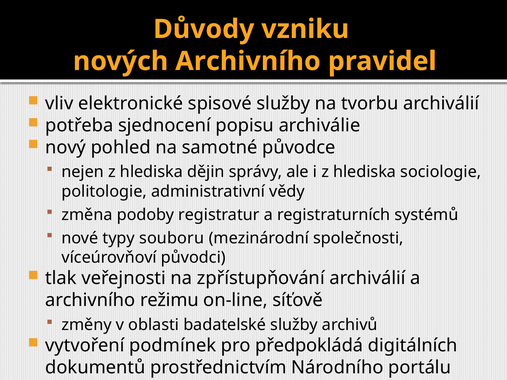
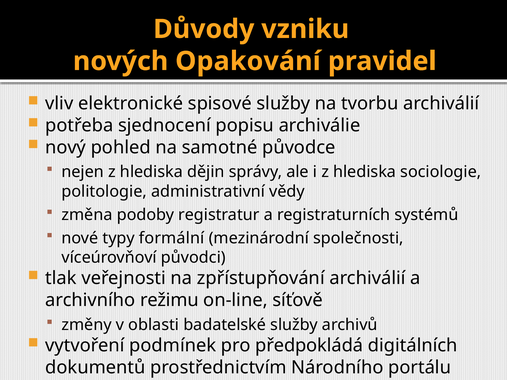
nových Archivního: Archivního -> Opakování
souboru: souboru -> formální
